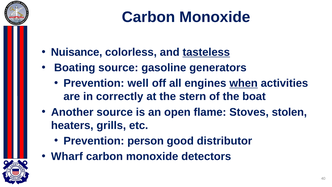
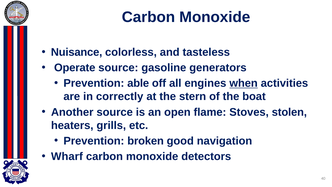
tasteless underline: present -> none
Boating: Boating -> Operate
well: well -> able
person: person -> broken
distributor: distributor -> navigation
